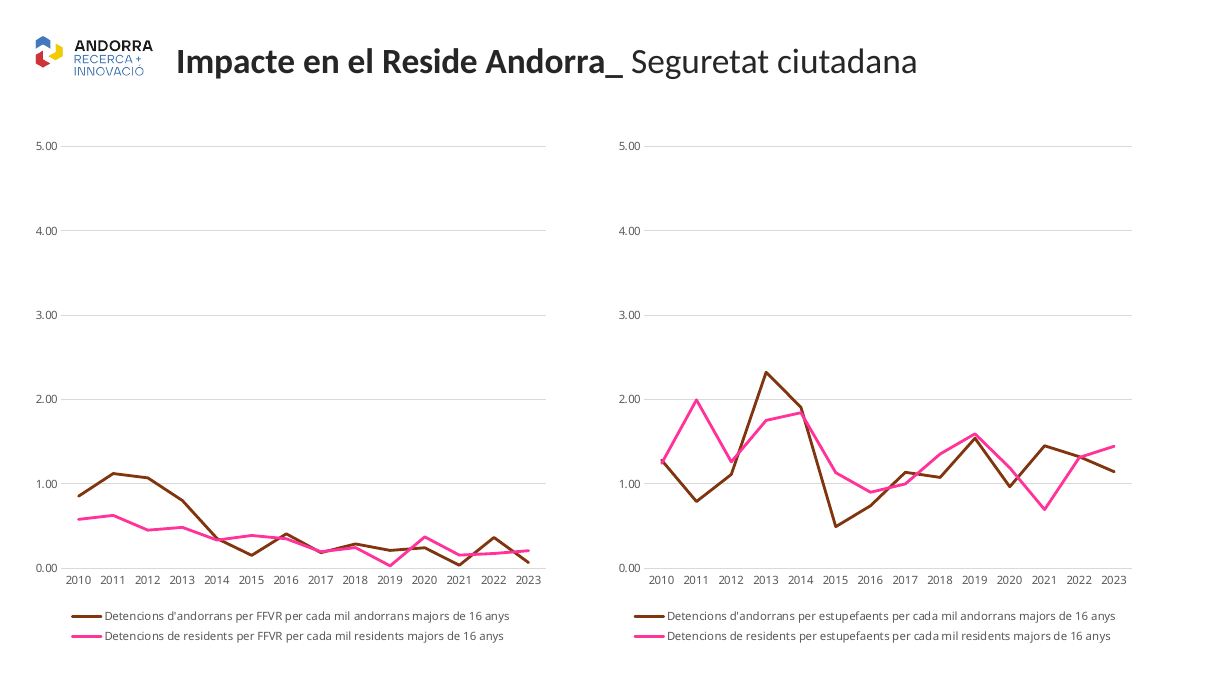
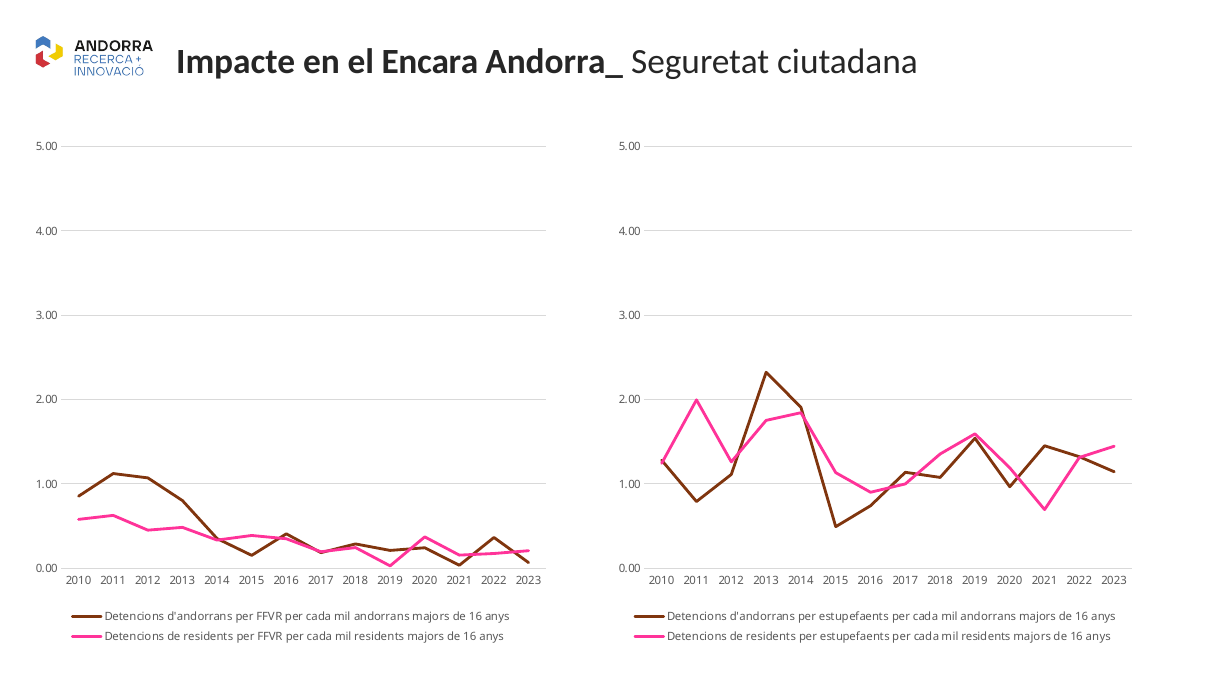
Reside: Reside -> Encara
